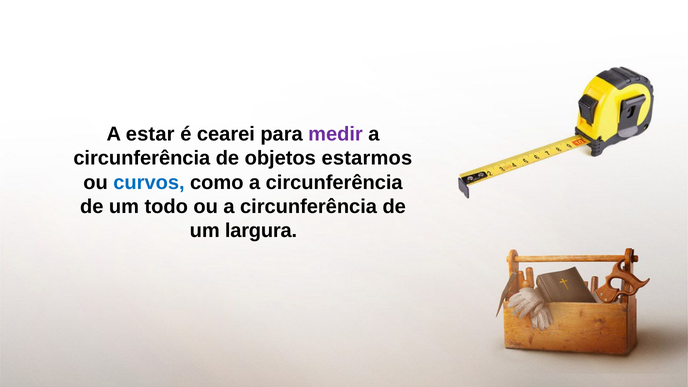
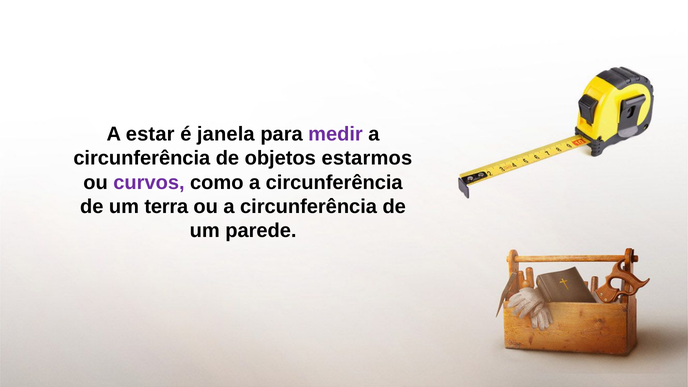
cearei: cearei -> janela
curvos colour: blue -> purple
todo: todo -> terra
largura: largura -> parede
